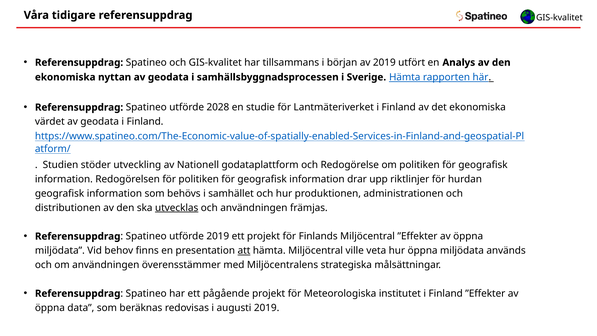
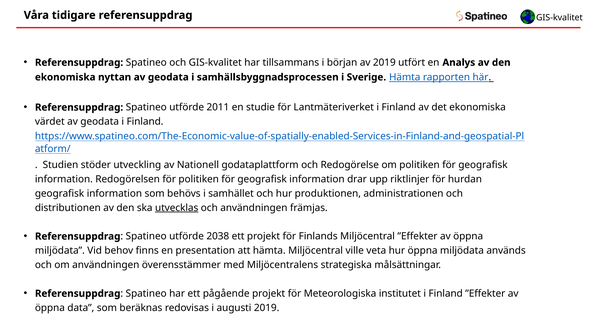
2028: 2028 -> 2011
utförde 2019: 2019 -> 2038
att underline: present -> none
